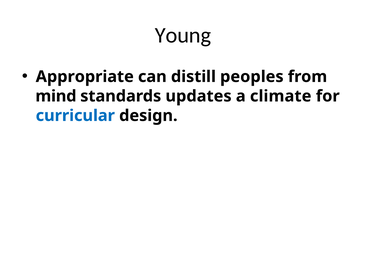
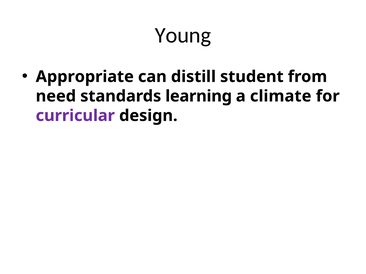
peoples: peoples -> student
mind: mind -> need
updates: updates -> learning
curricular colour: blue -> purple
